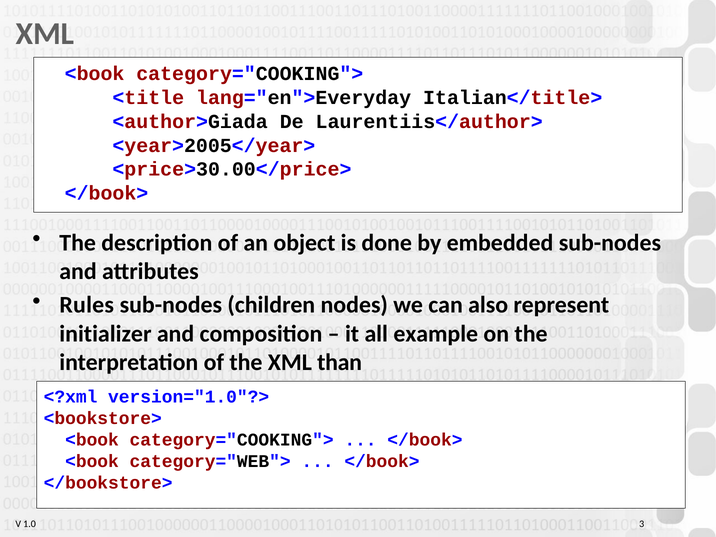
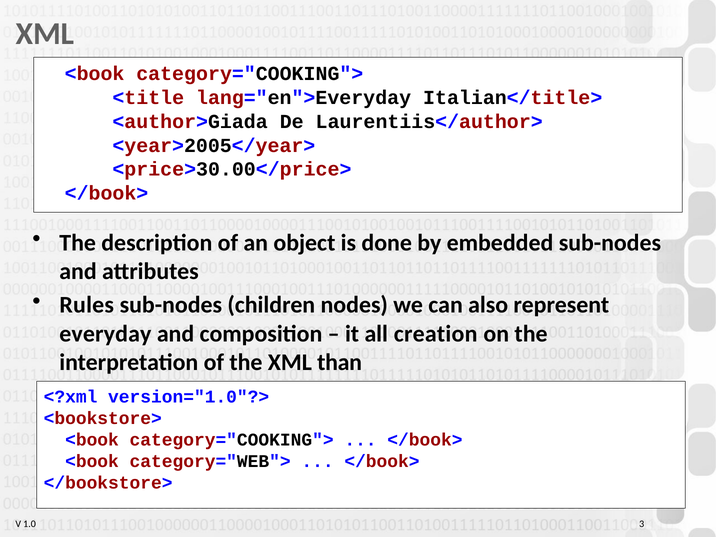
initializer: initializer -> everyday
example: example -> creation
